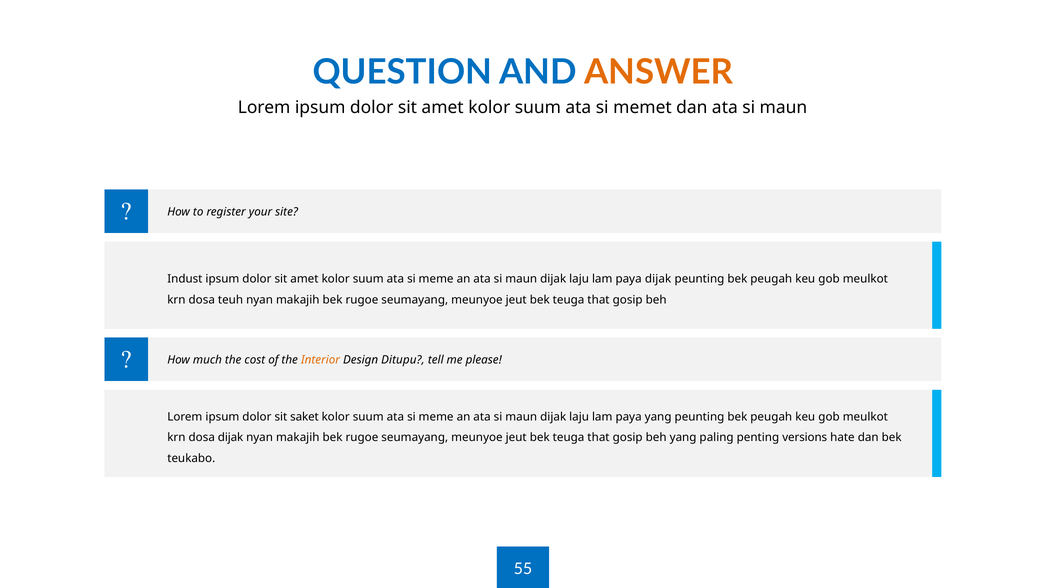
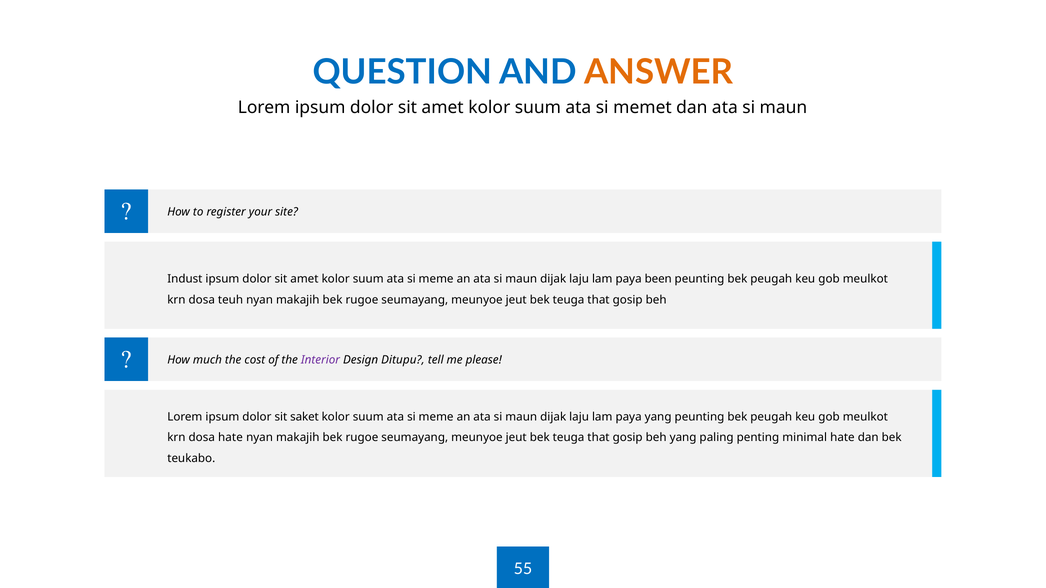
paya dijak: dijak -> been
Interior colour: orange -> purple
dosa dijak: dijak -> hate
versions: versions -> minimal
